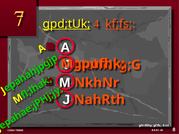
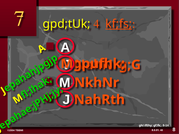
gpd;tUk underline: present -> none
